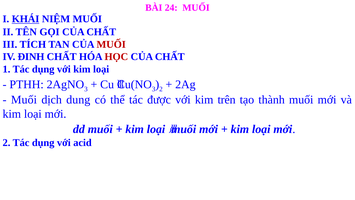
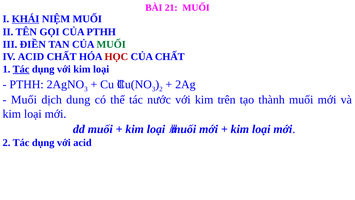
24: 24 -> 21
GỌI CỦA CHẤT: CHẤT -> PTHH
TÍCH: TÍCH -> ĐIỀN
MUỐI at (111, 44) colour: red -> green
IV ĐINH: ĐINH -> ACID
Tác at (21, 69) underline: none -> present
được: được -> nước
